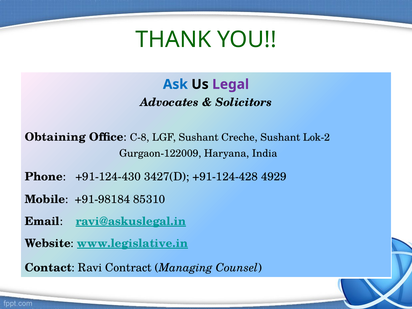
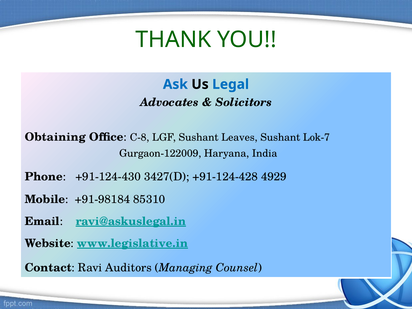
Legal colour: purple -> blue
Creche: Creche -> Leaves
Lok-2: Lok-2 -> Lok-7
Contract: Contract -> Auditors
